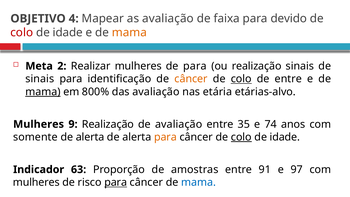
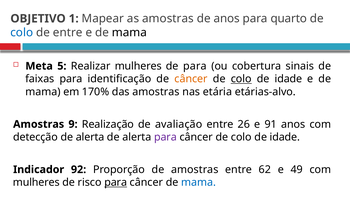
4: 4 -> 1
as avaliação: avaliação -> amostras
de faixa: faixa -> anos
devido: devido -> quarto
colo at (22, 33) colour: red -> blue
idade at (68, 33): idade -> entre
mama at (129, 33) colour: orange -> black
2: 2 -> 5
ou realização: realização -> cobertura
sinais at (40, 79): sinais -> faixas
entre at (288, 79): entre -> idade
mama at (43, 92) underline: present -> none
800%: 800% -> 170%
das avaliação: avaliação -> amostras
Mulheres at (39, 124): Mulheres -> Amostras
35: 35 -> 26
74: 74 -> 91
somente: somente -> detecção
para at (165, 137) colour: orange -> purple
colo at (241, 137) underline: present -> none
63: 63 -> 92
91: 91 -> 62
97: 97 -> 49
